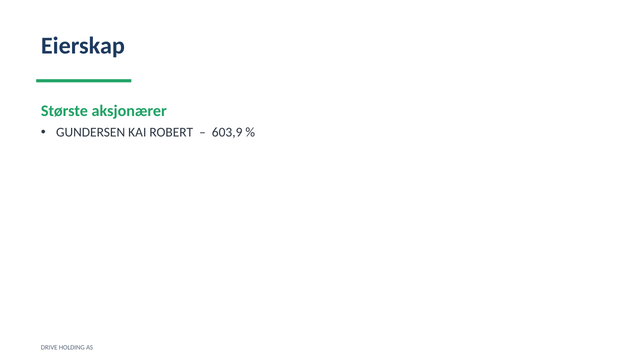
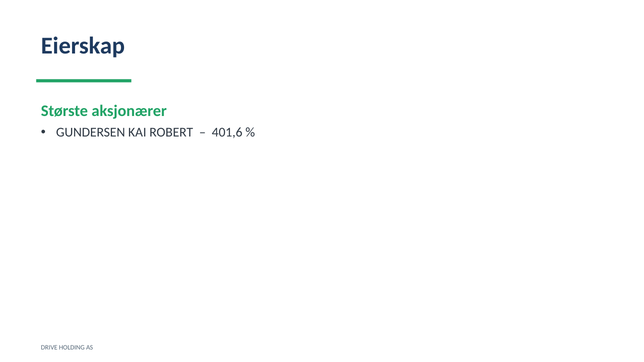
603,9: 603,9 -> 401,6
